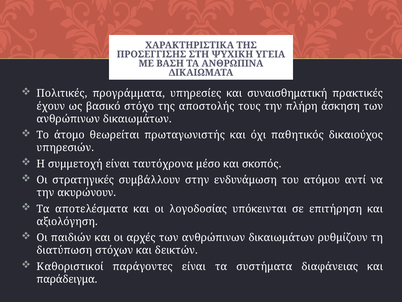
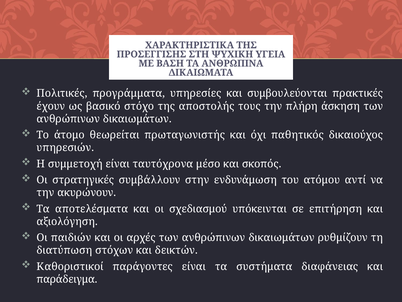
συναισθηματική: συναισθηματική -> συμβουλεύονται
λογοδοσίας: λογοδοσίας -> σχεδιασμού
